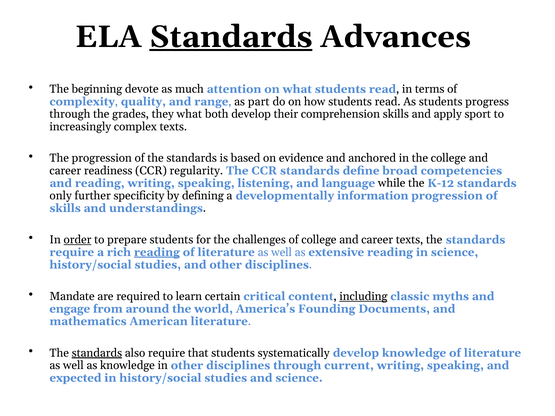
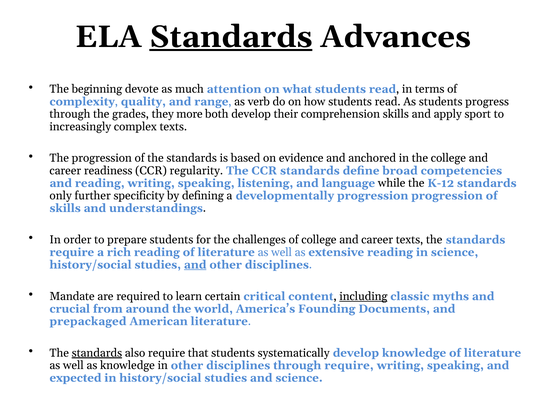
part: part -> verb
they what: what -> more
developmentally information: information -> progression
order underline: present -> none
reading at (157, 252) underline: present -> none
and at (195, 265) underline: none -> present
engage: engage -> crucial
mathematics: mathematics -> prepackaged
through current: current -> require
